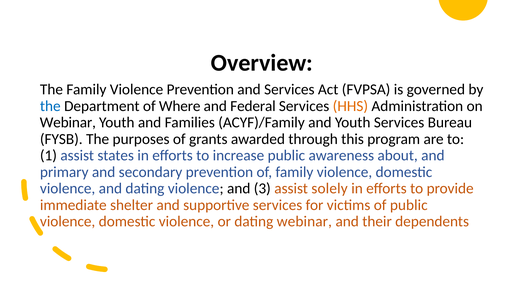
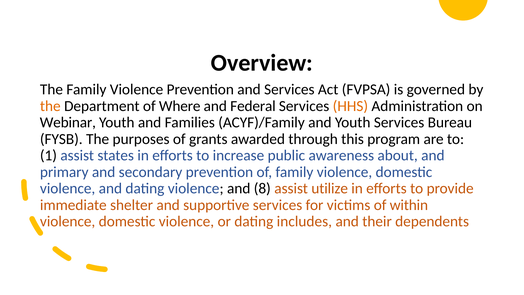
the at (50, 106) colour: blue -> orange
3: 3 -> 8
solely: solely -> utilize
of public: public -> within
dating webinar: webinar -> includes
